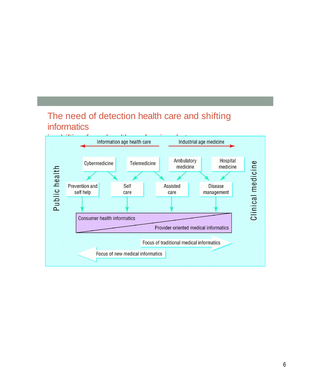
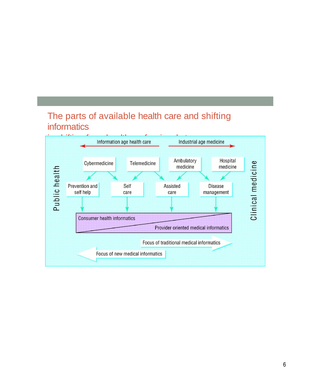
need: need -> parts
detection: detection -> available
